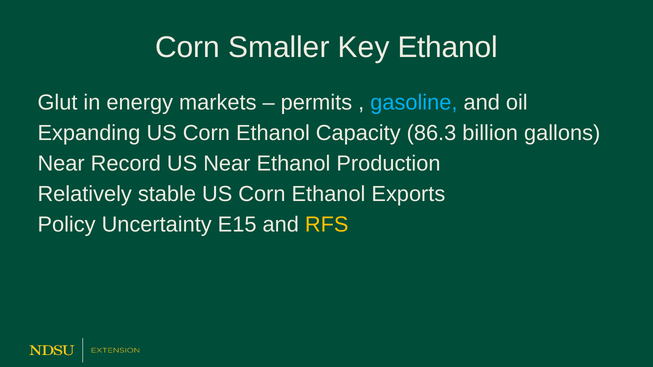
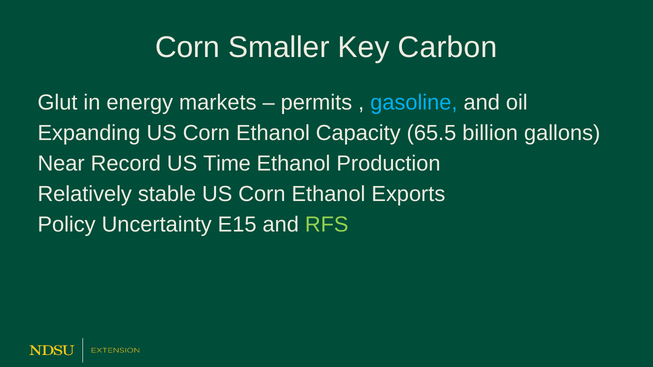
Key Ethanol: Ethanol -> Carbon
86.3: 86.3 -> 65.5
US Near: Near -> Time
RFS colour: yellow -> light green
